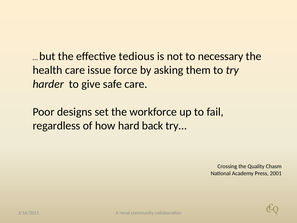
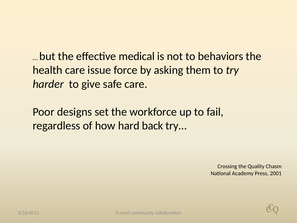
tedious: tedious -> medical
necessary: necessary -> behaviors
